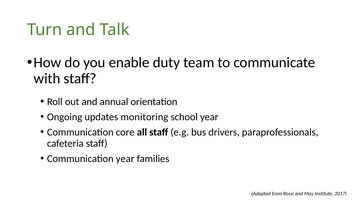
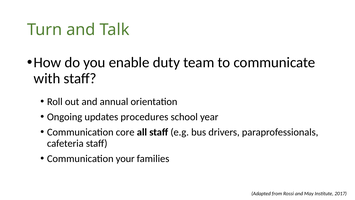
monitoring: monitoring -> procedures
Communication year: year -> your
